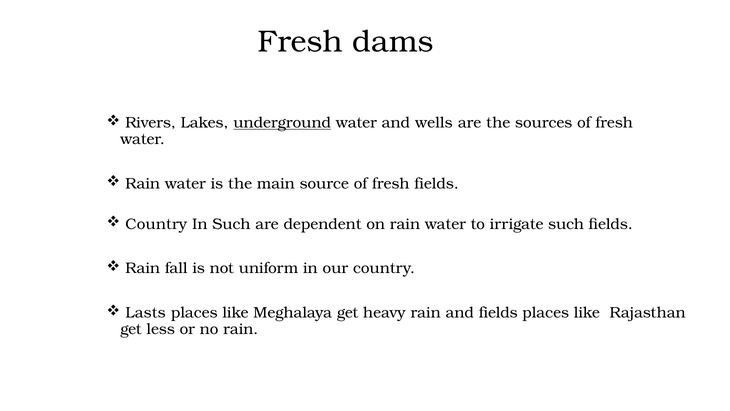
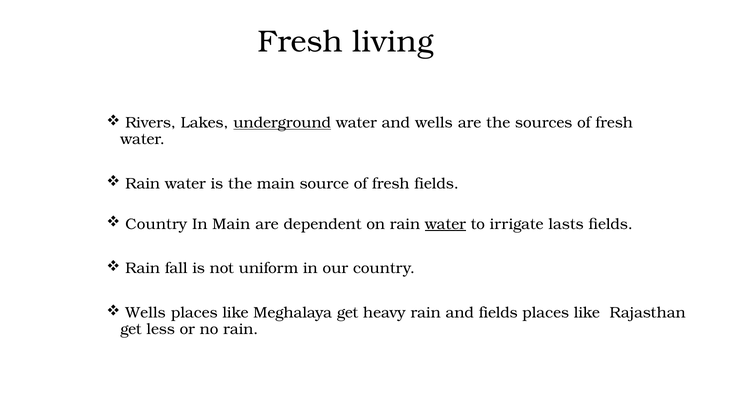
dams: dams -> living
In Such: Such -> Main
water at (445, 224) underline: none -> present
irrigate such: such -> lasts
Lasts at (146, 312): Lasts -> Wells
